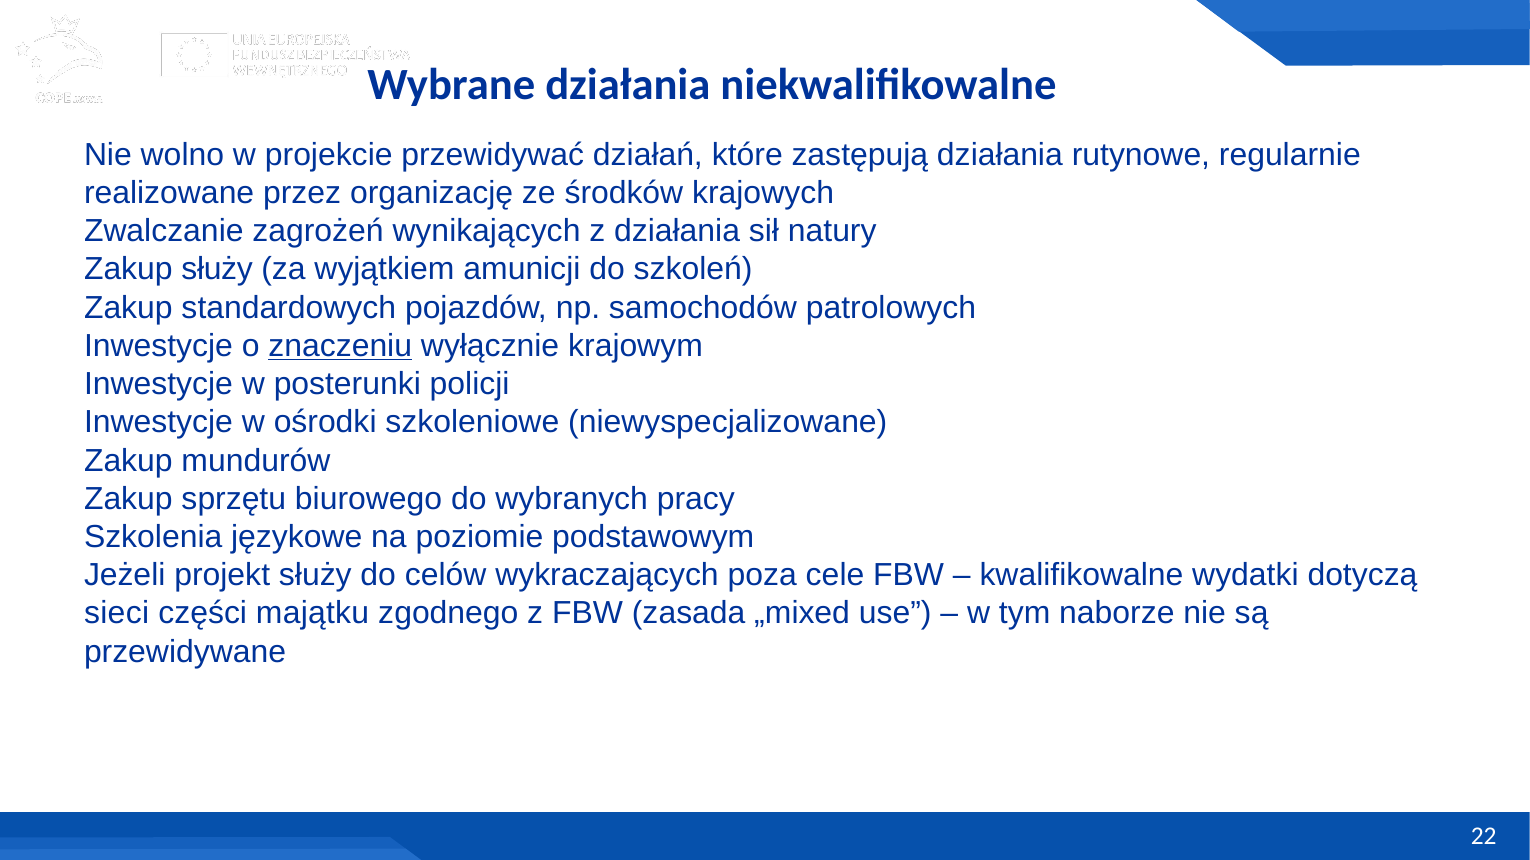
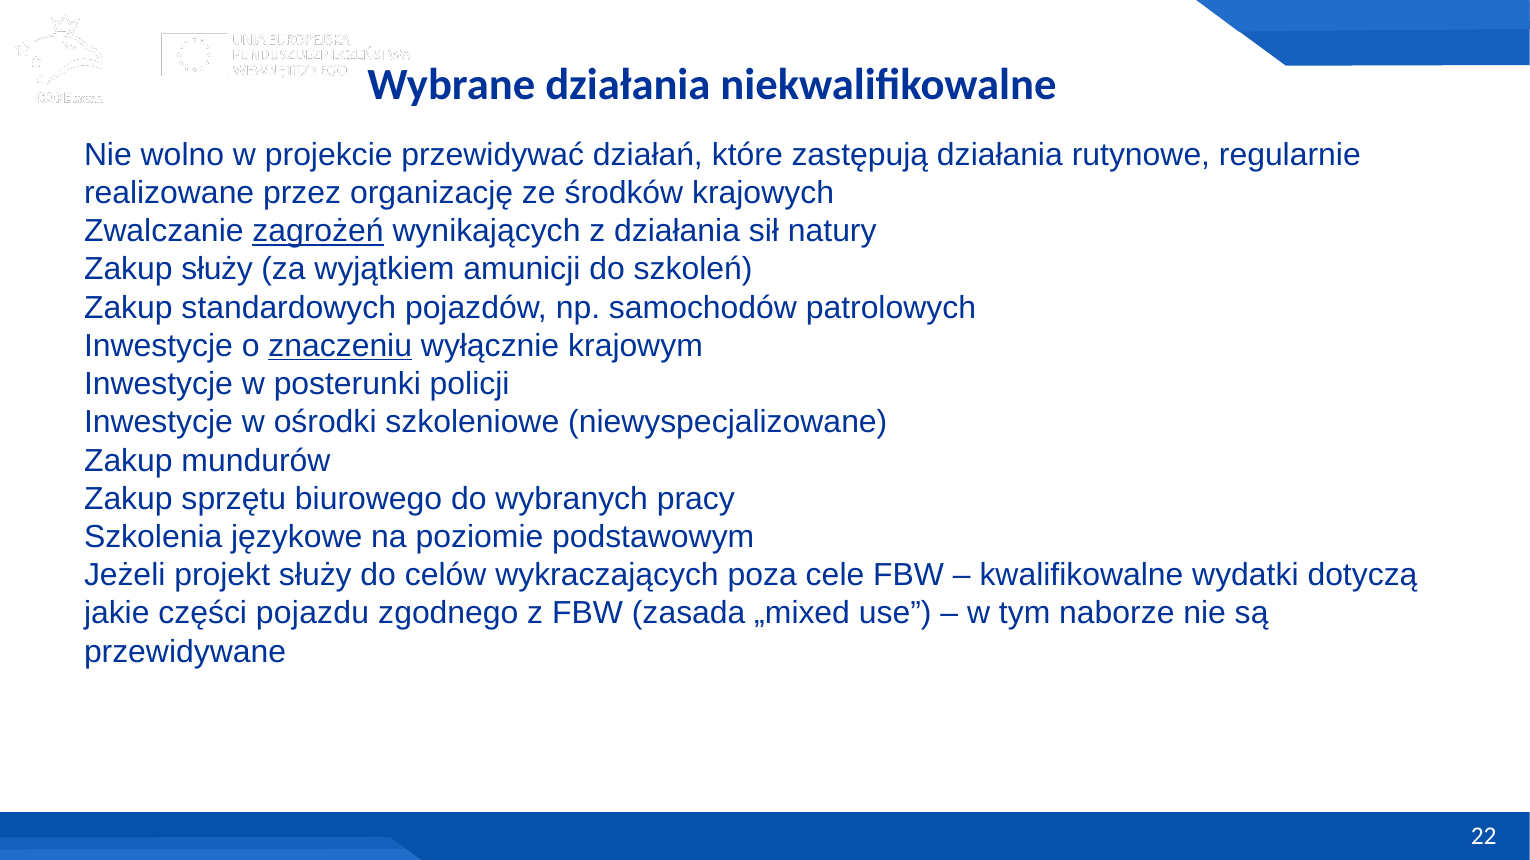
zagrożeń underline: none -> present
sieci: sieci -> jakie
majątku: majątku -> pojazdu
